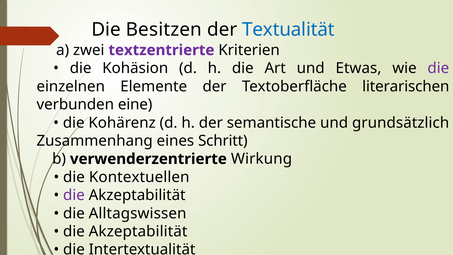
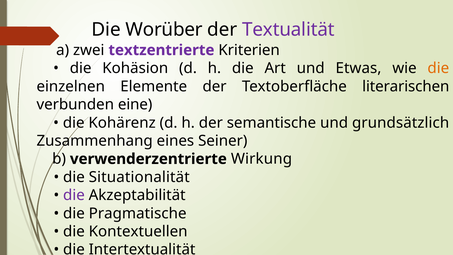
Besitzen: Besitzen -> Worüber
Textualität colour: blue -> purple
die at (438, 68) colour: purple -> orange
Schritt: Schritt -> Seiner
Kontextuellen: Kontextuellen -> Situationalität
Alltagswissen: Alltagswissen -> Pragmatische
Akzeptabilität at (138, 231): Akzeptabilität -> Kontextuellen
